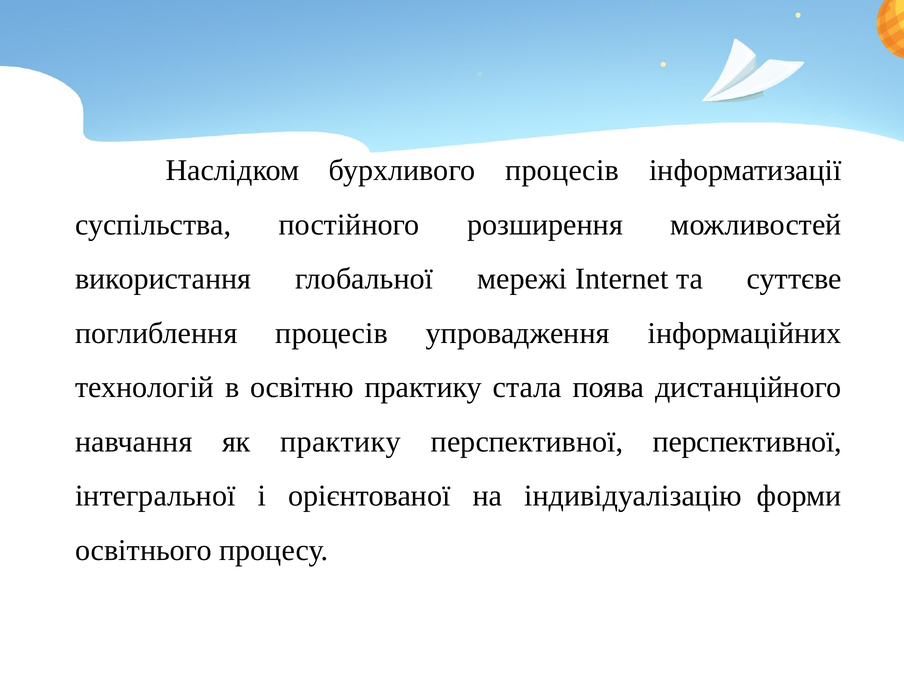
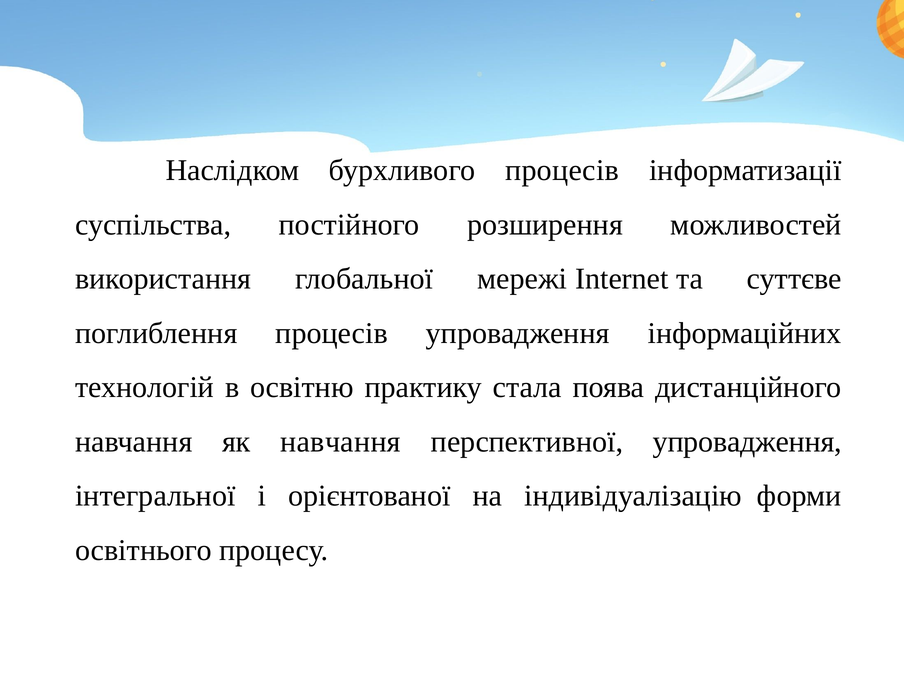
як практику: практику -> навчання
перспективної перспективної: перспективної -> упровадження
